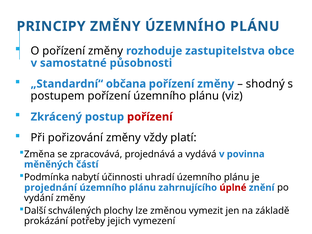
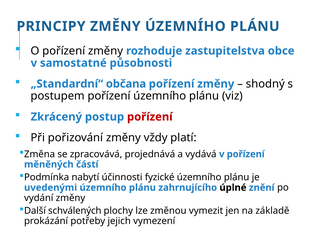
v povinna: povinna -> pořízení
uhradí: uhradí -> fyzické
projednání: projednání -> uvedenými
úplné colour: red -> black
